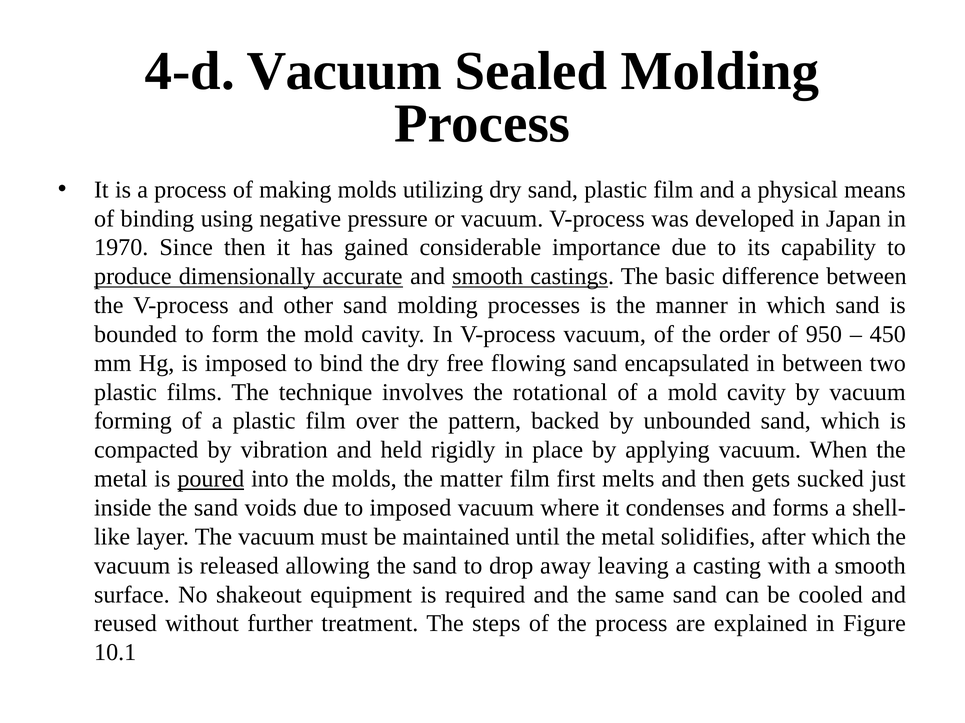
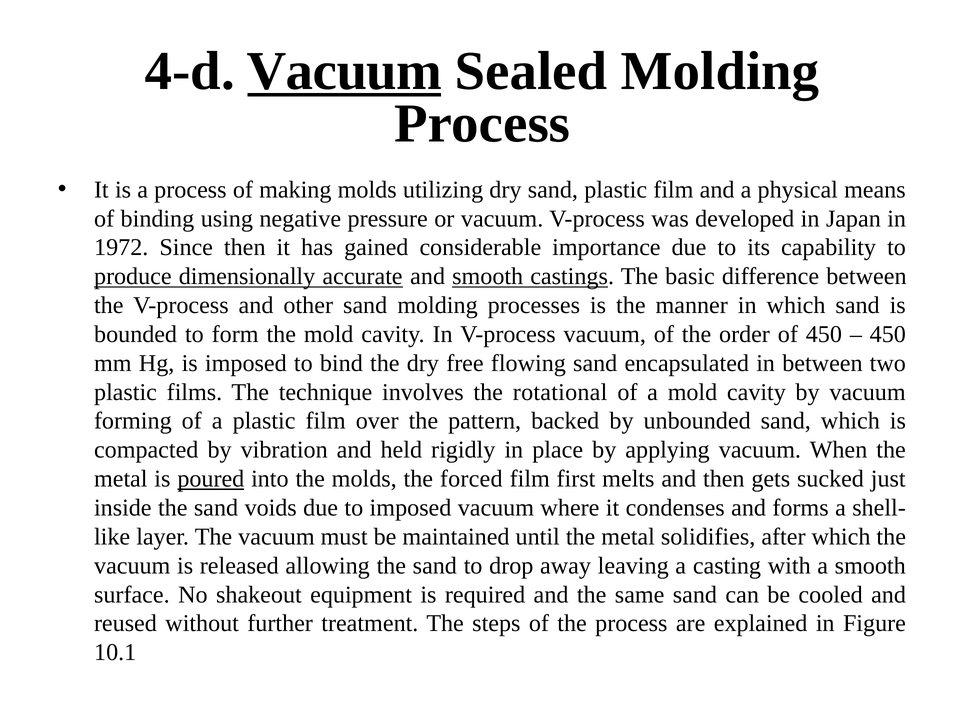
Vacuum at (344, 71) underline: none -> present
1970: 1970 -> 1972
of 950: 950 -> 450
matter: matter -> forced
